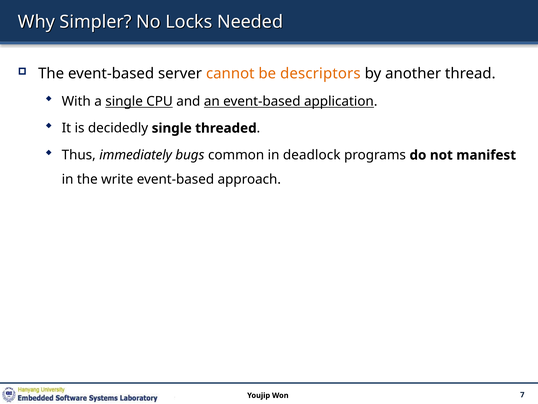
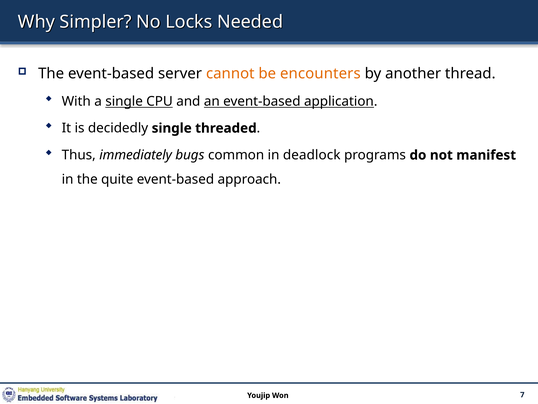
descriptors: descriptors -> encounters
write: write -> quite
